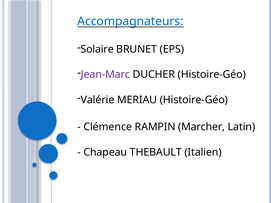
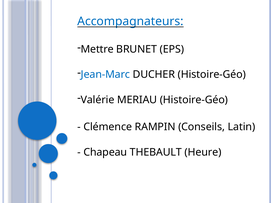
Solaire: Solaire -> Mettre
Jean-Marc colour: purple -> blue
Marcher: Marcher -> Conseils
Italien: Italien -> Heure
